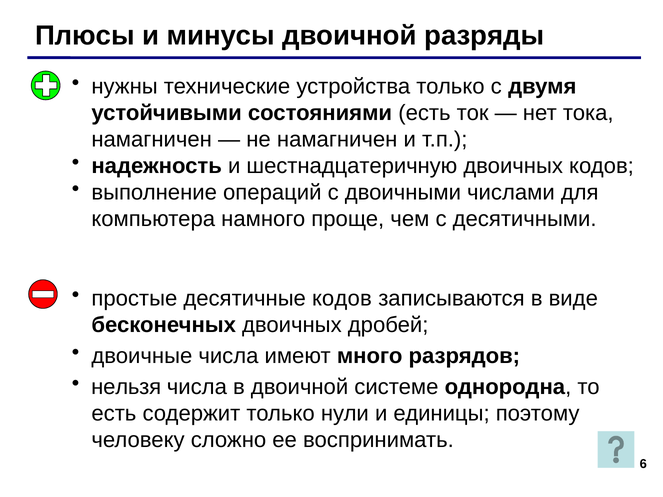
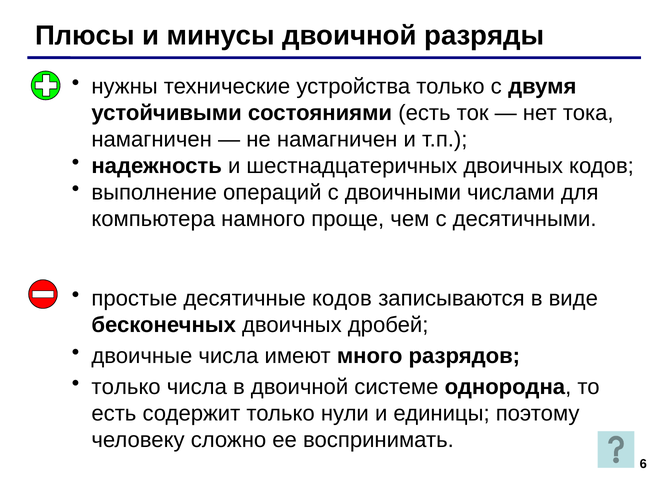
шестнадцатеричную: шестнадцатеричную -> шестнадцатеричных
нельзя at (126, 387): нельзя -> только
